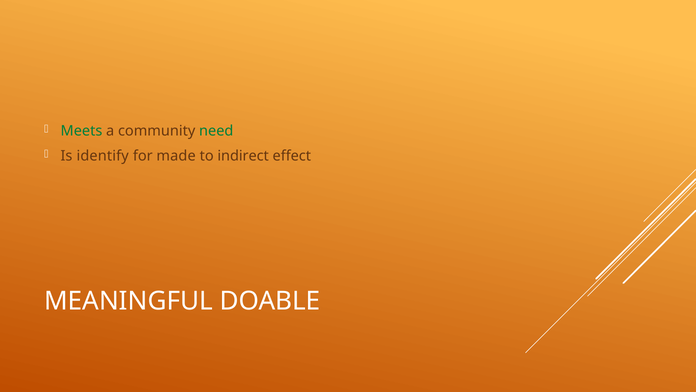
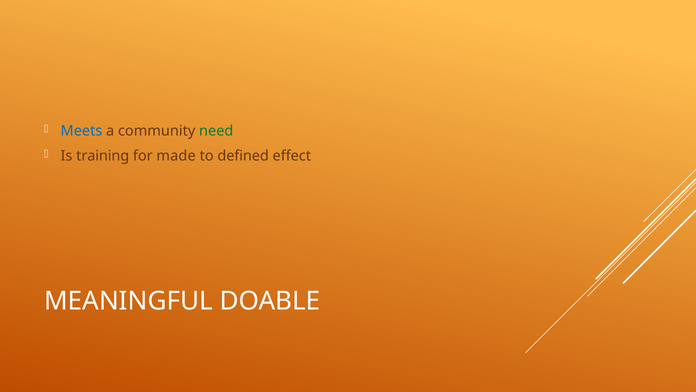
Meets colour: green -> blue
identify: identify -> training
indirect: indirect -> defined
